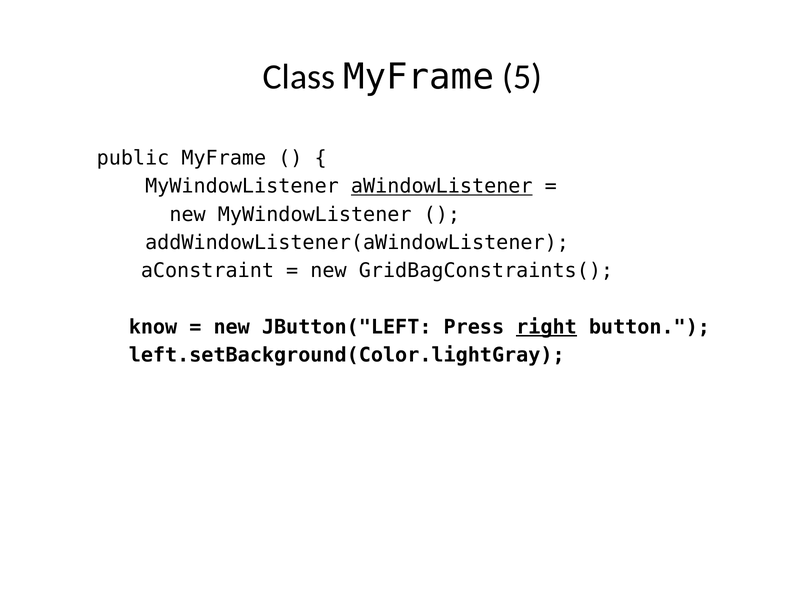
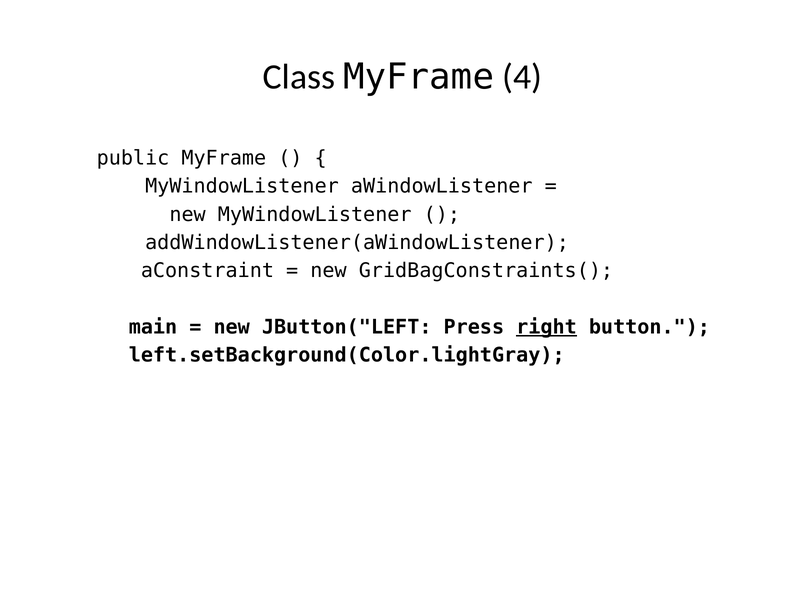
5: 5 -> 4
aWindowListener underline: present -> none
know: know -> main
